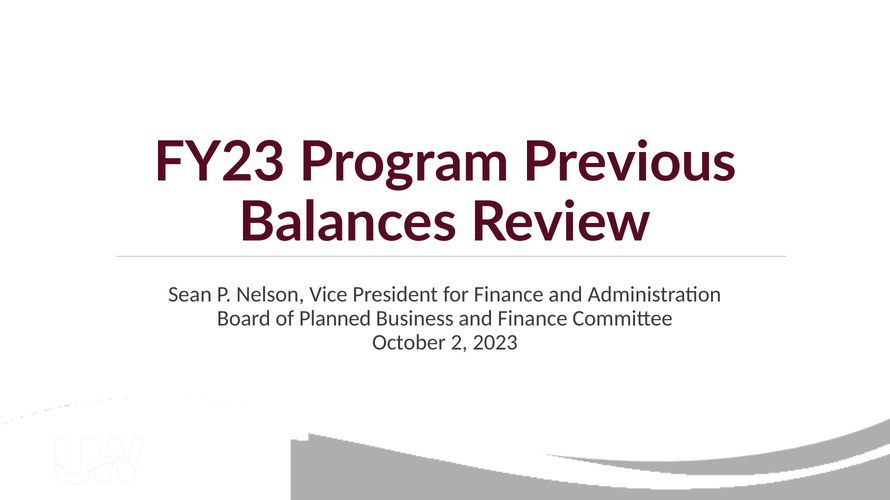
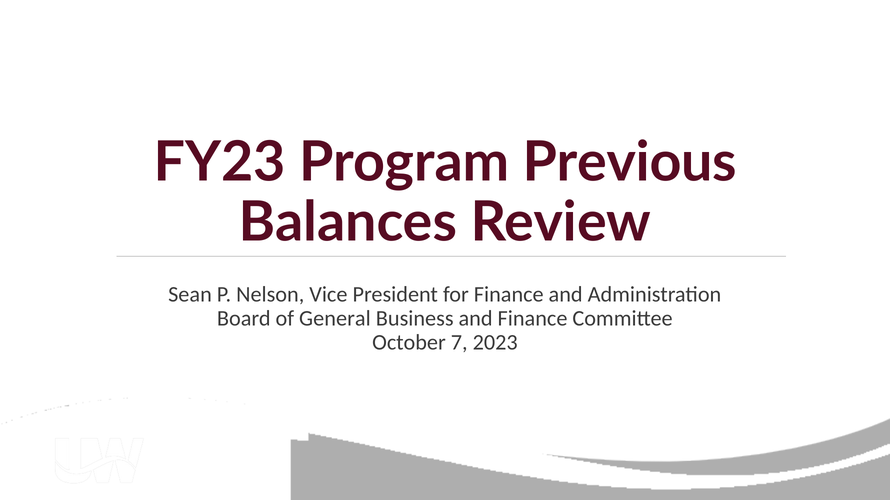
Planned: Planned -> General
2: 2 -> 7
